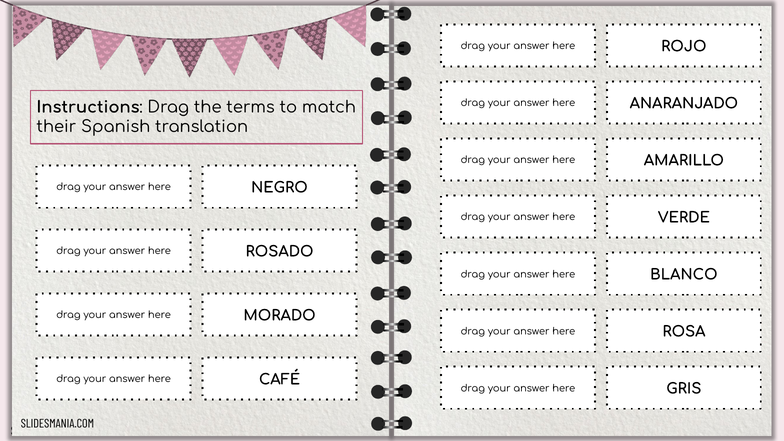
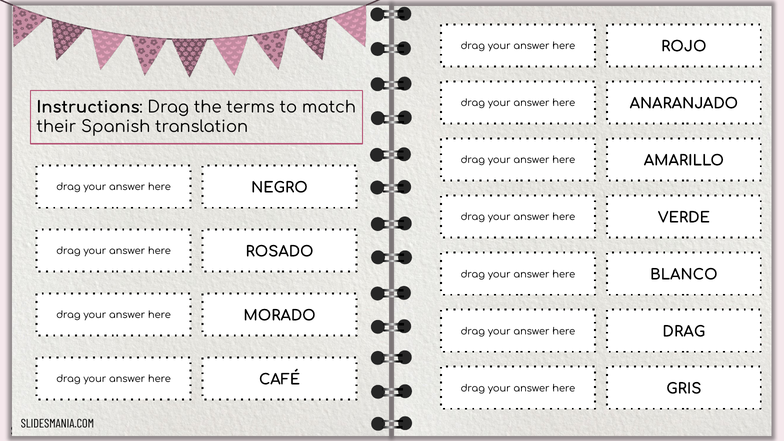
ROSA at (684, 332): ROSA -> DRAG
